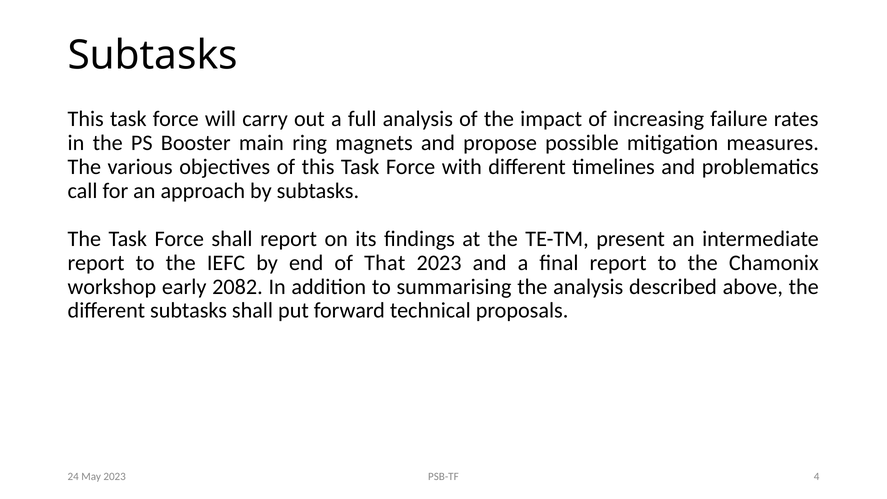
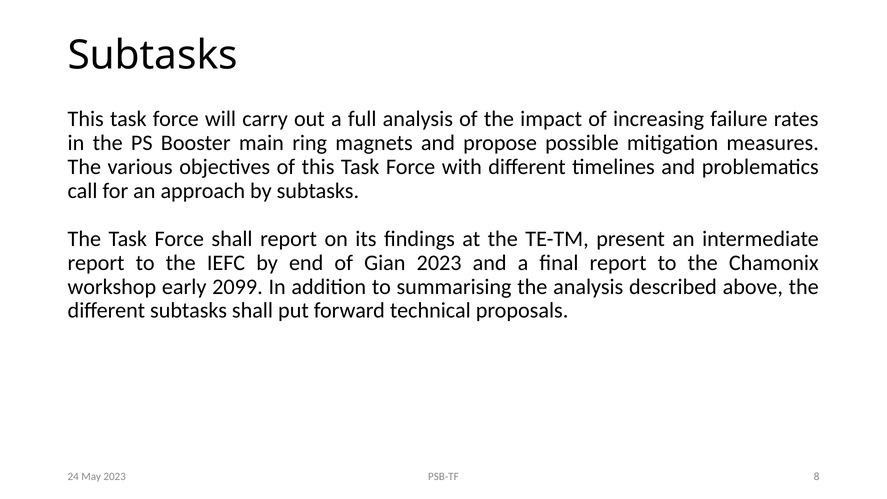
That: That -> Gian
2082: 2082 -> 2099
4: 4 -> 8
